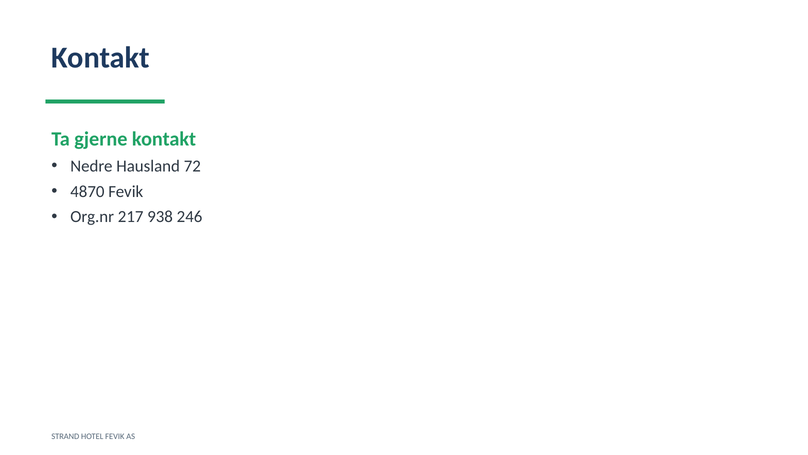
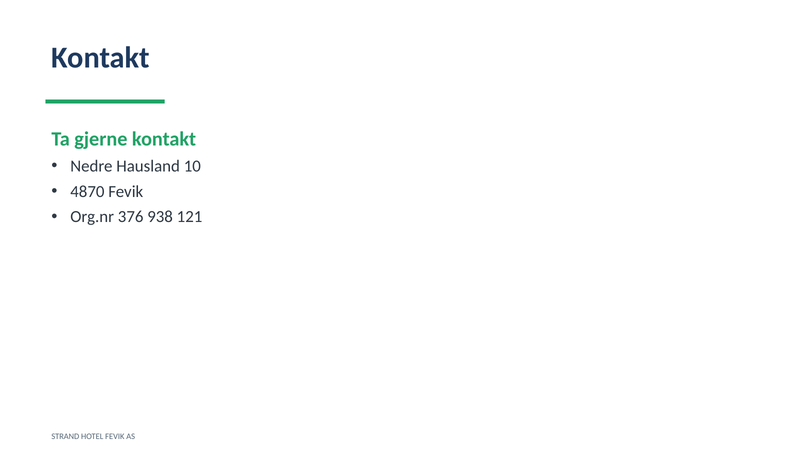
72: 72 -> 10
217: 217 -> 376
246: 246 -> 121
